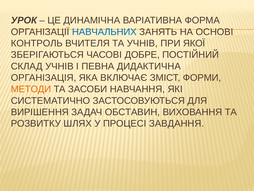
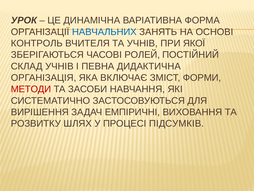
ДОБРЕ: ДОБРЕ -> РОЛЕЙ
МЕТОДИ colour: orange -> red
ОБСТАВИН: ОБСТАВИН -> ЕМПІРИЧНІ
ЗАВДАННЯ: ЗАВДАННЯ -> ПІДСУМКІВ
